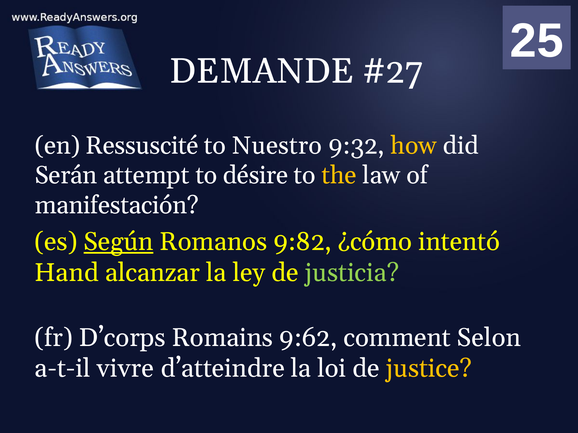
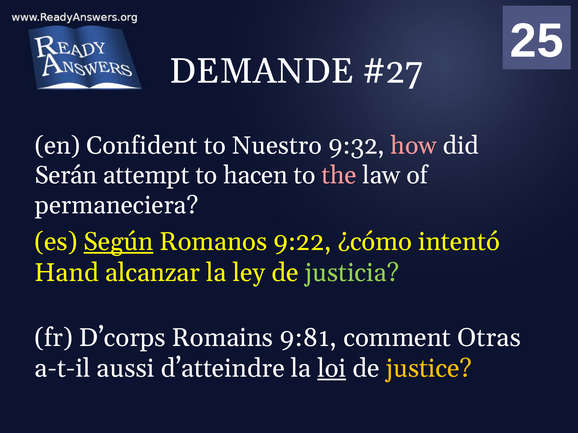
Ressuscité: Ressuscité -> Confident
how colour: yellow -> pink
désire: désire -> hacen
the colour: yellow -> pink
manifestación: manifestación -> permaneciera
9:82: 9:82 -> 9:22
9:62: 9:62 -> 9:81
Selon: Selon -> Otras
vivre: vivre -> aussi
loi underline: none -> present
